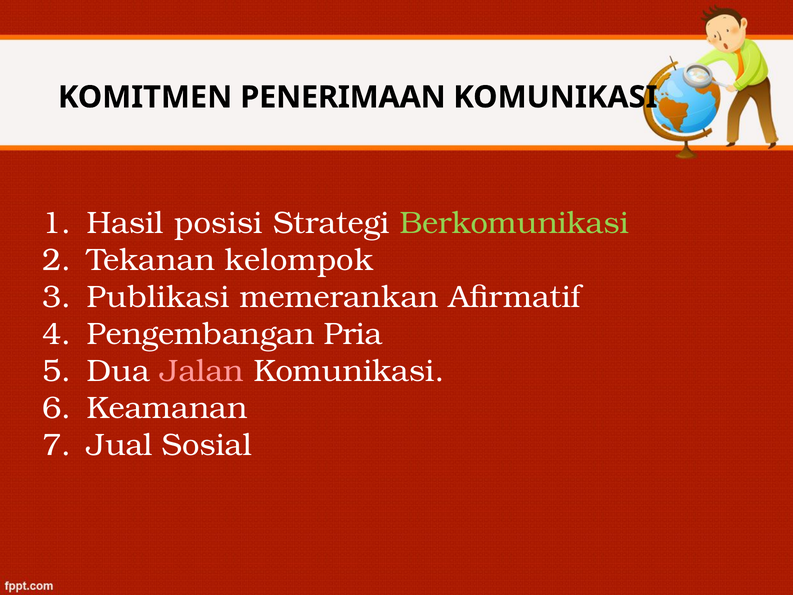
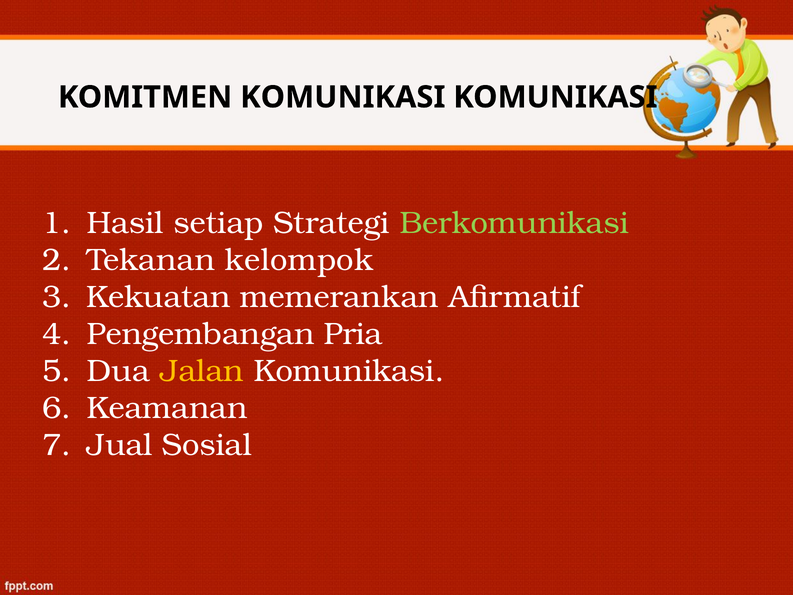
KOMITMEN PENERIMAAN: PENERIMAAN -> KOMUNIKASI
posisi: posisi -> setiap
Publikasi: Publikasi -> Kekuatan
Jalan colour: pink -> yellow
